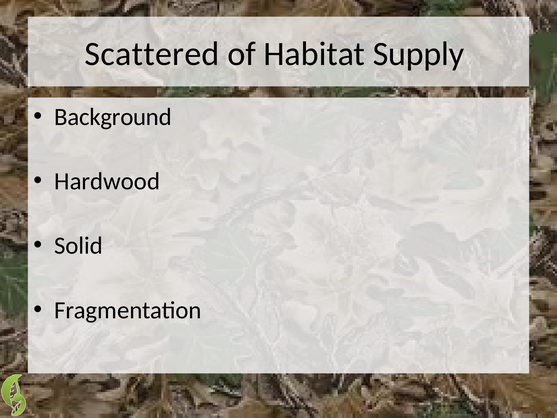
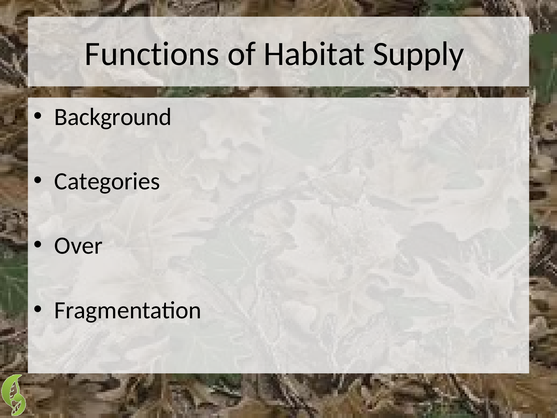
Scattered: Scattered -> Functions
Hardwood: Hardwood -> Categories
Solid: Solid -> Over
